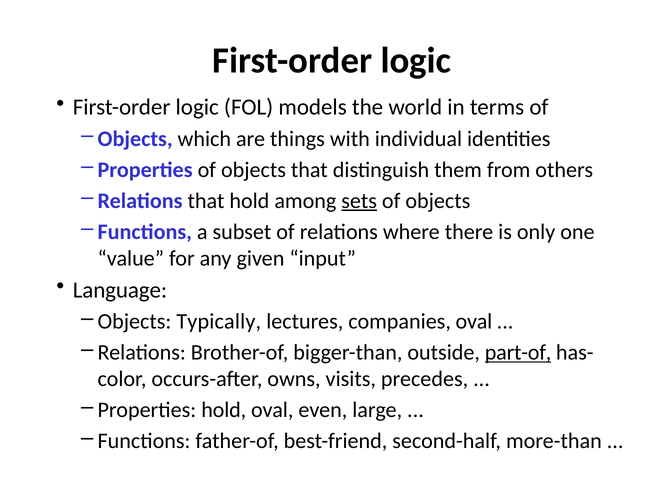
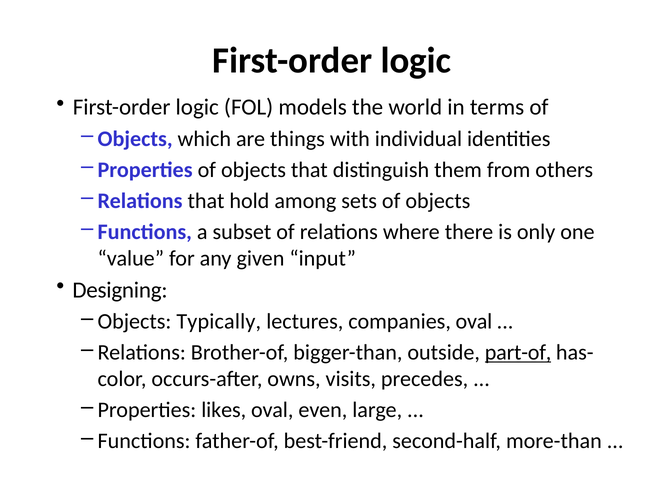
sets underline: present -> none
Language: Language -> Designing
Properties hold: hold -> likes
